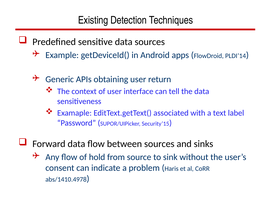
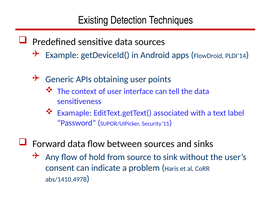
return: return -> points
